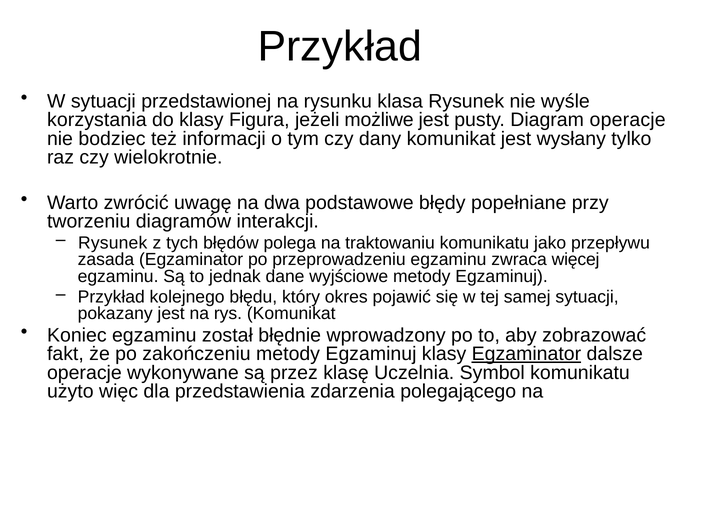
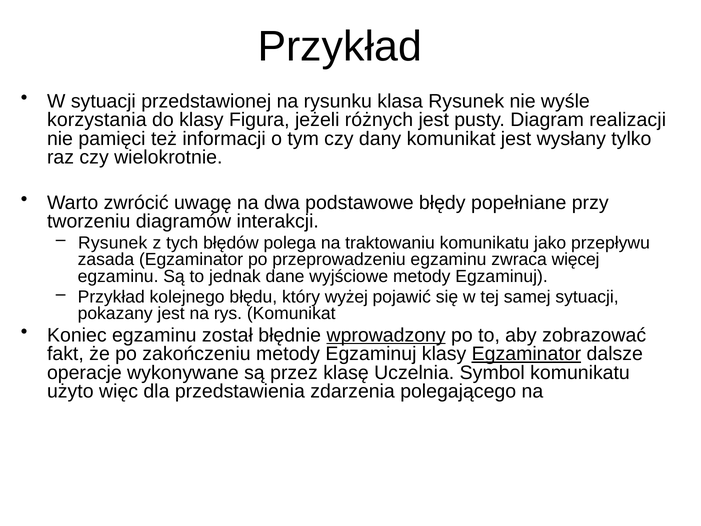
możliwe: możliwe -> różnych
Diagram operacje: operacje -> realizacji
bodziec: bodziec -> pamięci
okres: okres -> wyżej
wprowadzony underline: none -> present
